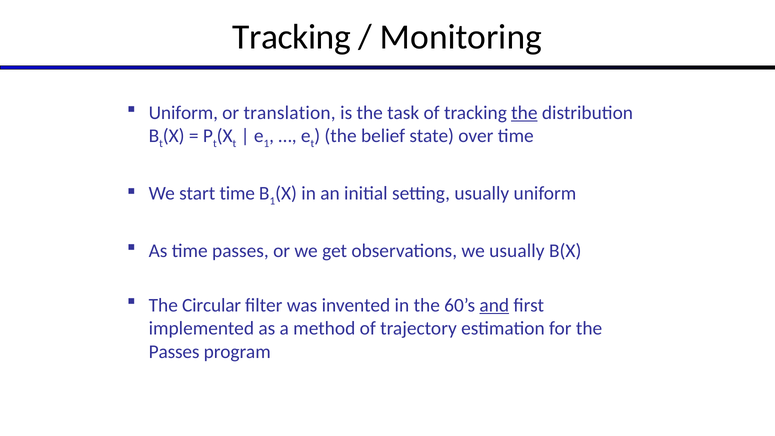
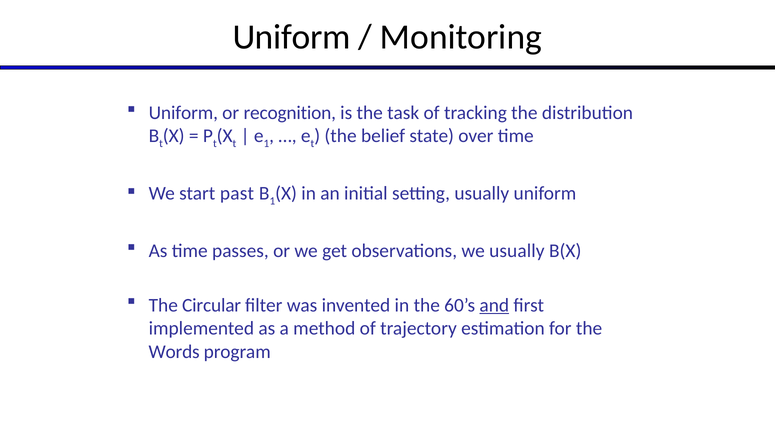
Tracking at (292, 37): Tracking -> Uniform
translation: translation -> recognition
the at (524, 113) underline: present -> none
start time: time -> past
Passes at (174, 352): Passes -> Words
